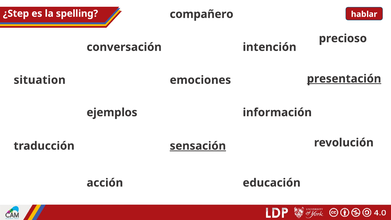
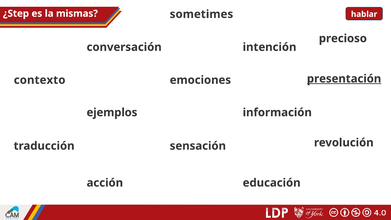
spelling: spelling -> mismas
compañero: compañero -> sometimes
situation: situation -> contexto
sensación underline: present -> none
